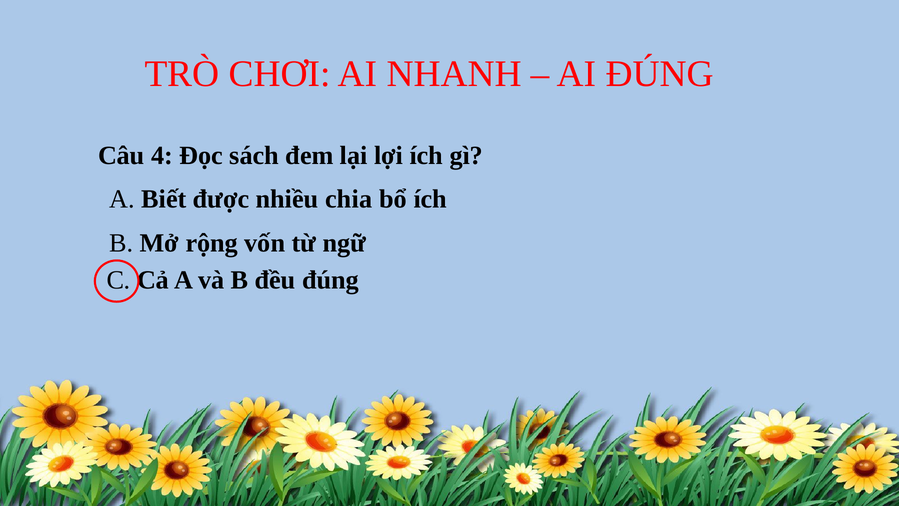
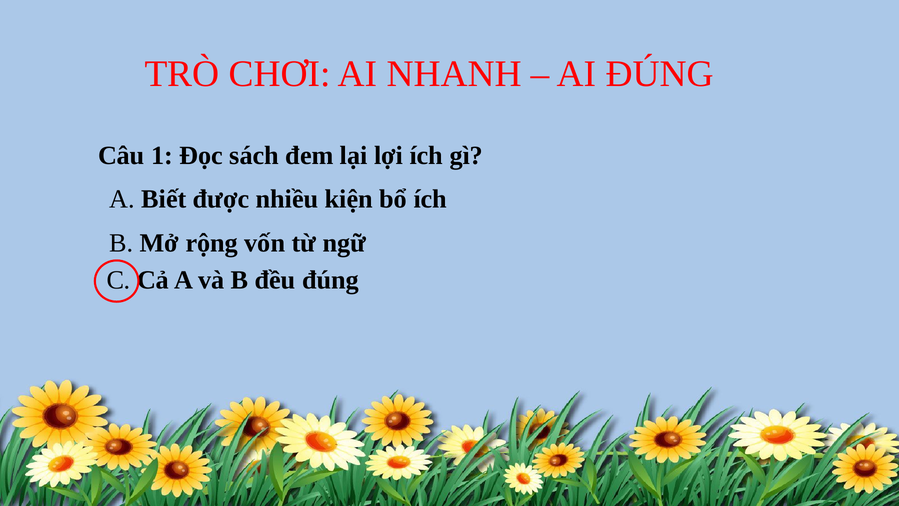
4: 4 -> 1
chia: chia -> kiện
